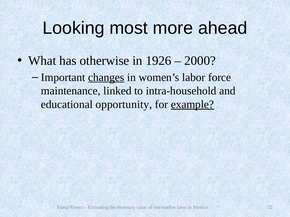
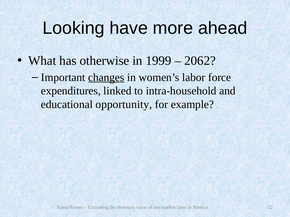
most: most -> have
1926: 1926 -> 1999
2000: 2000 -> 2062
maintenance: maintenance -> expenditures
example underline: present -> none
